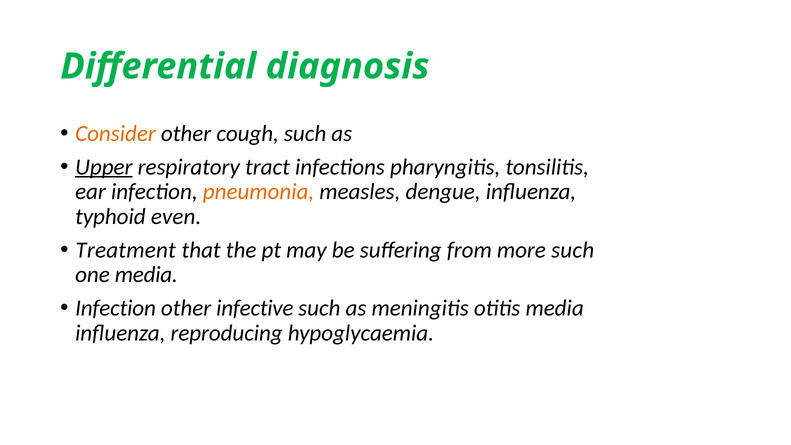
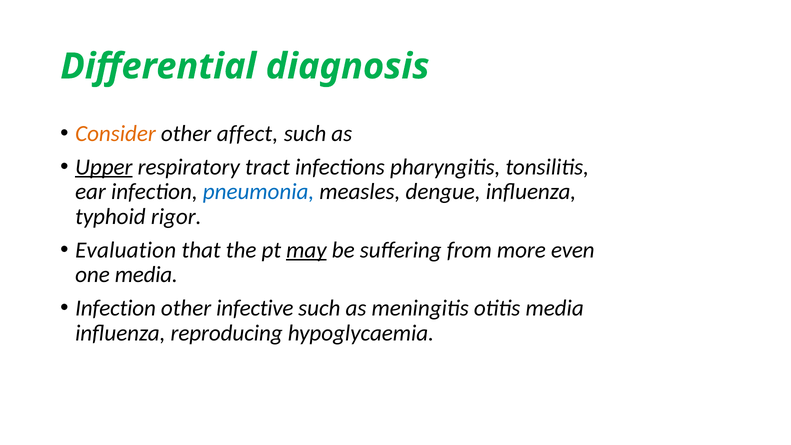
cough: cough -> affect
pneumonia colour: orange -> blue
even: even -> rigor
Treatment: Treatment -> Evaluation
may underline: none -> present
more such: such -> even
